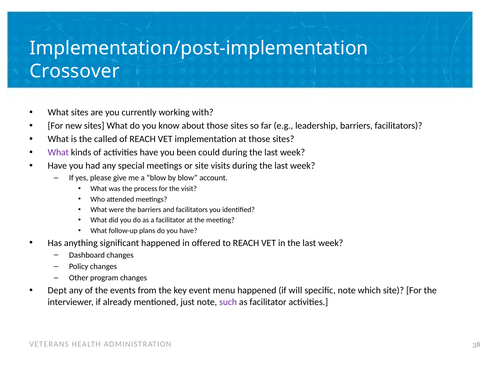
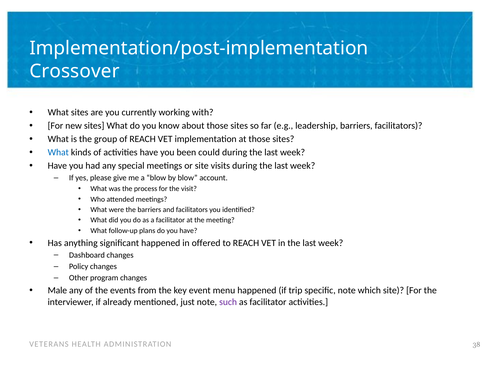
called: called -> group
What at (58, 152) colour: purple -> blue
Dept: Dept -> Male
will: will -> trip
